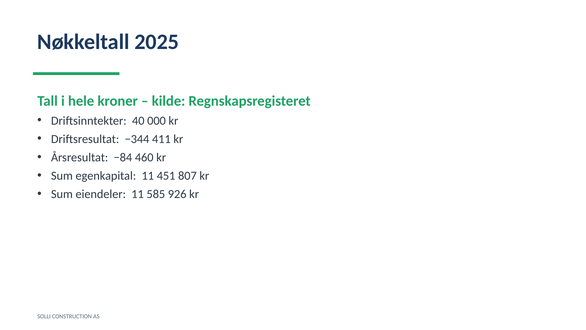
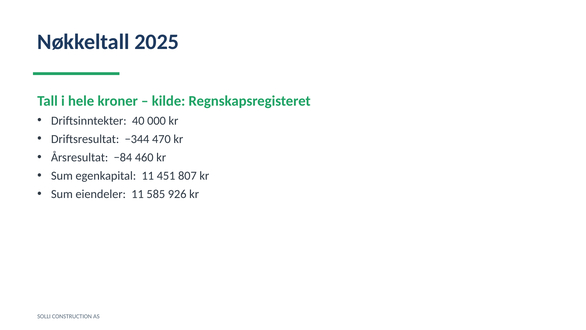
411: 411 -> 470
